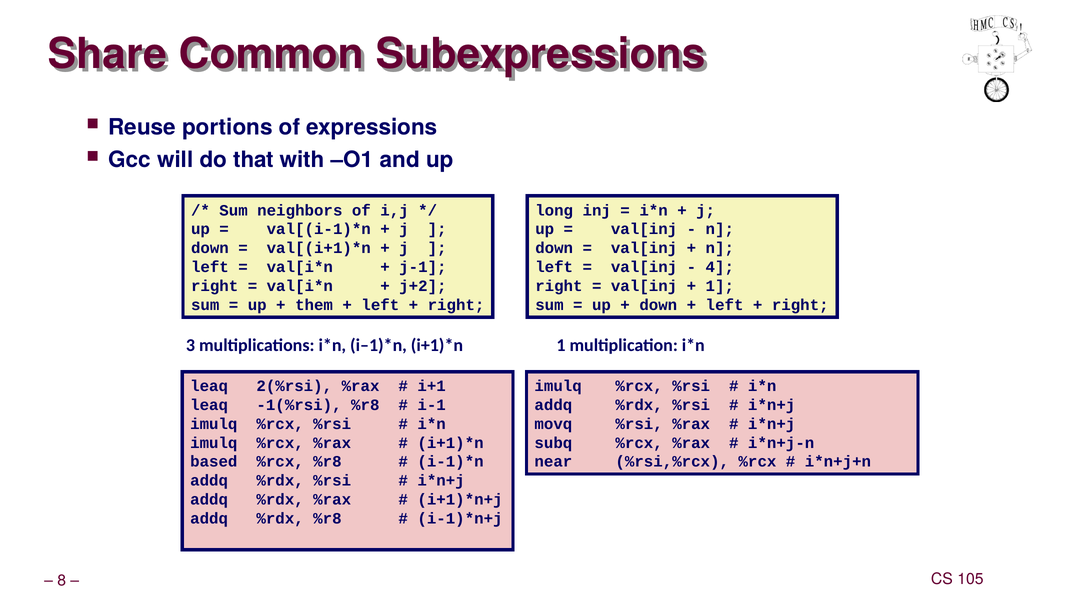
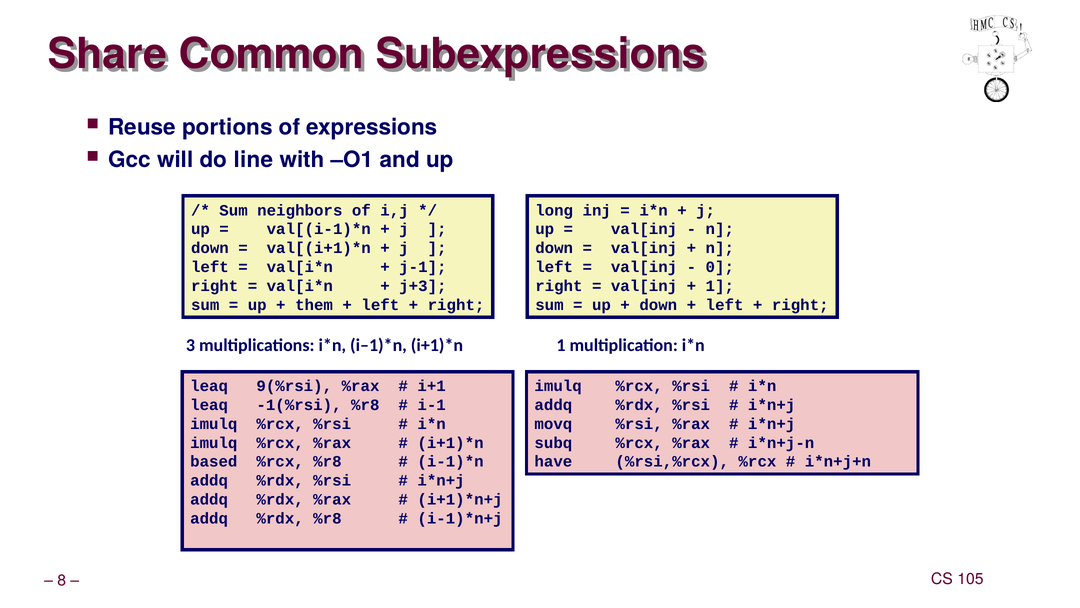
that: that -> line
4: 4 -> 0
j+2: j+2 -> j+3
2(%rsi: 2(%rsi -> 9(%rsi
near: near -> have
